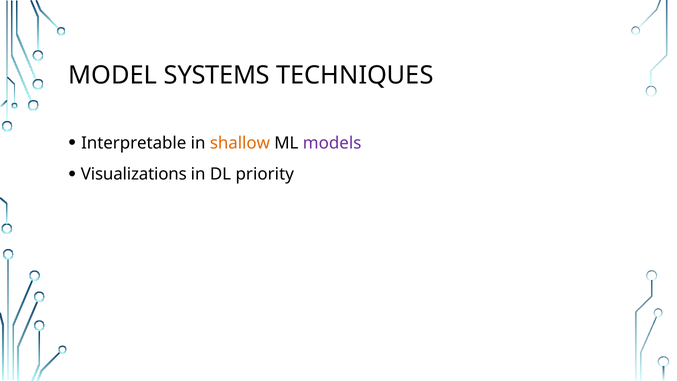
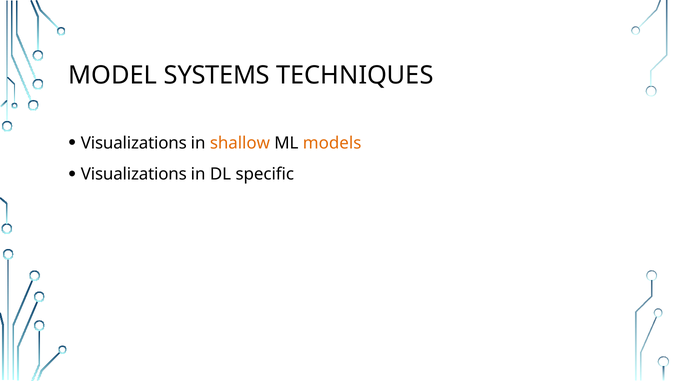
Interpretable at (134, 143): Interpretable -> Visualizations
models colour: purple -> orange
priority: priority -> specific
